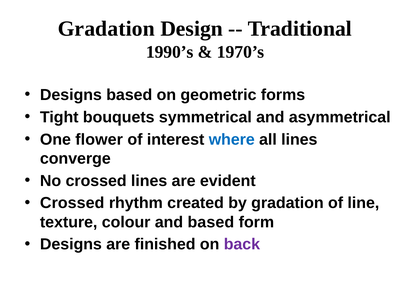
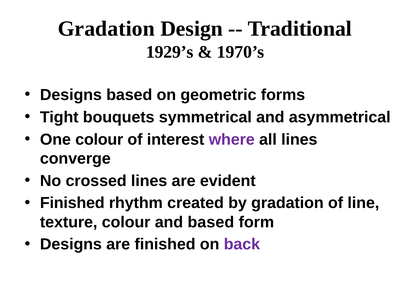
1990’s: 1990’s -> 1929’s
One flower: flower -> colour
where colour: blue -> purple
Crossed at (72, 203): Crossed -> Finished
